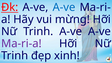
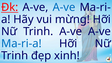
Ma-ri-a colour: purple -> blue
